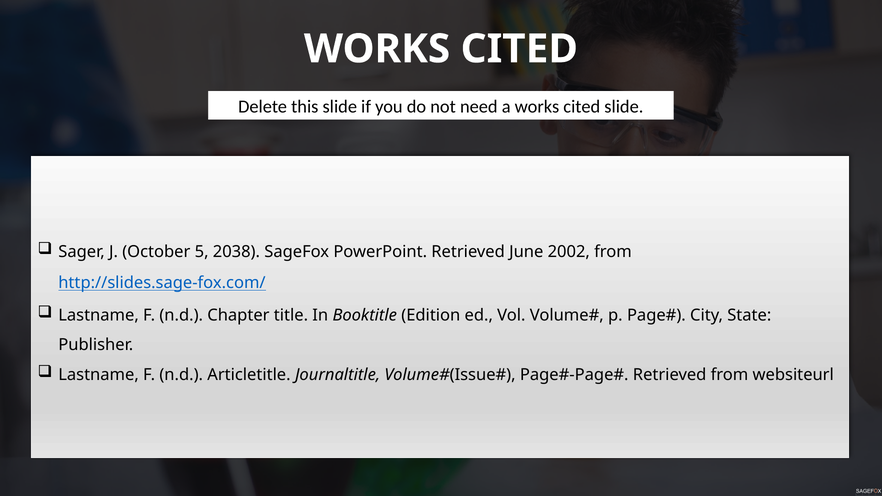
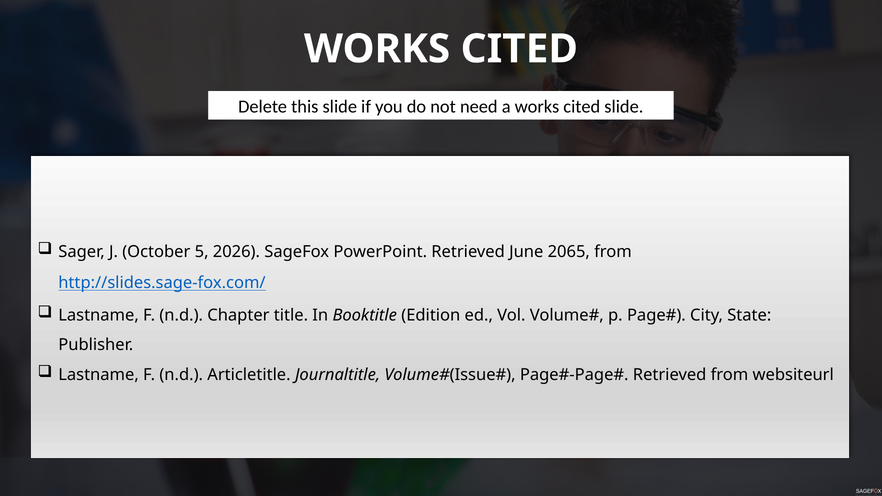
2038: 2038 -> 2026
2002: 2002 -> 2065
